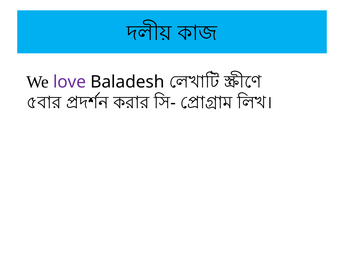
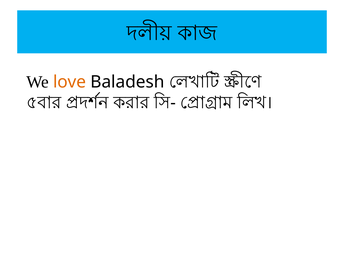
love colour: purple -> orange
